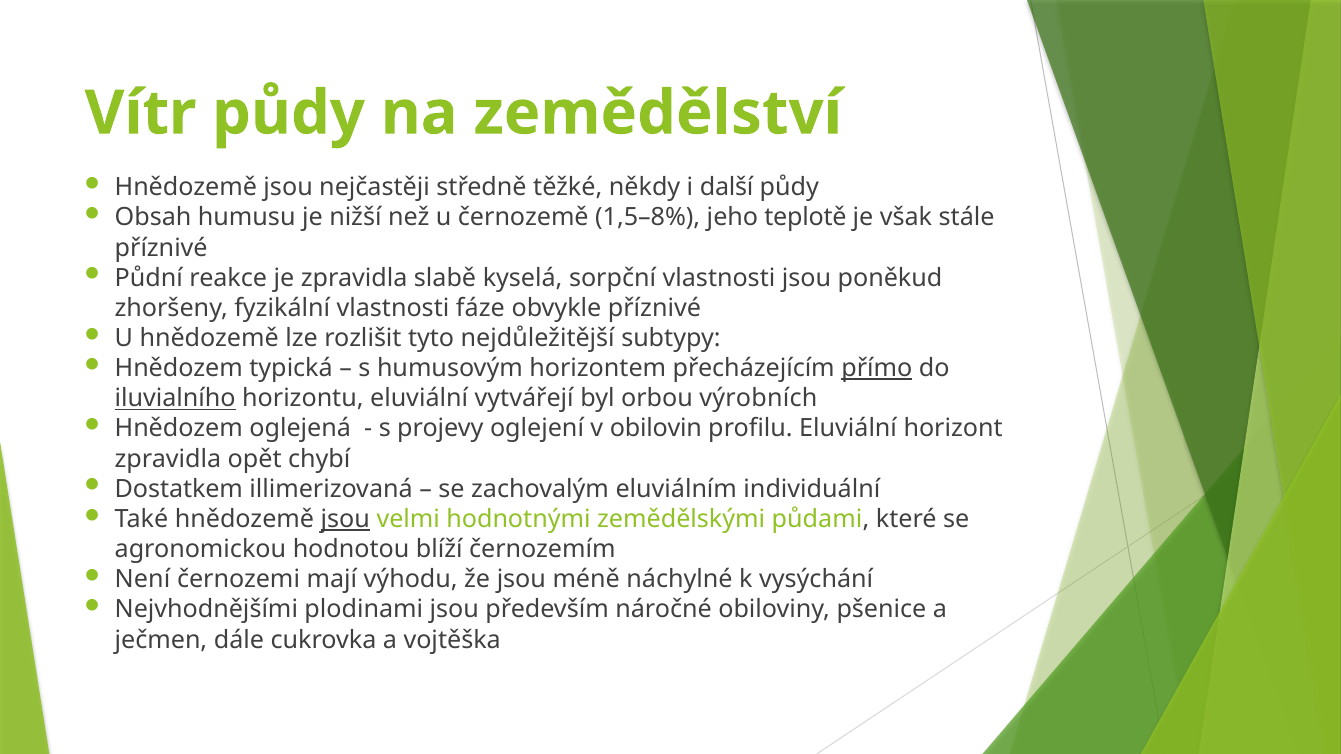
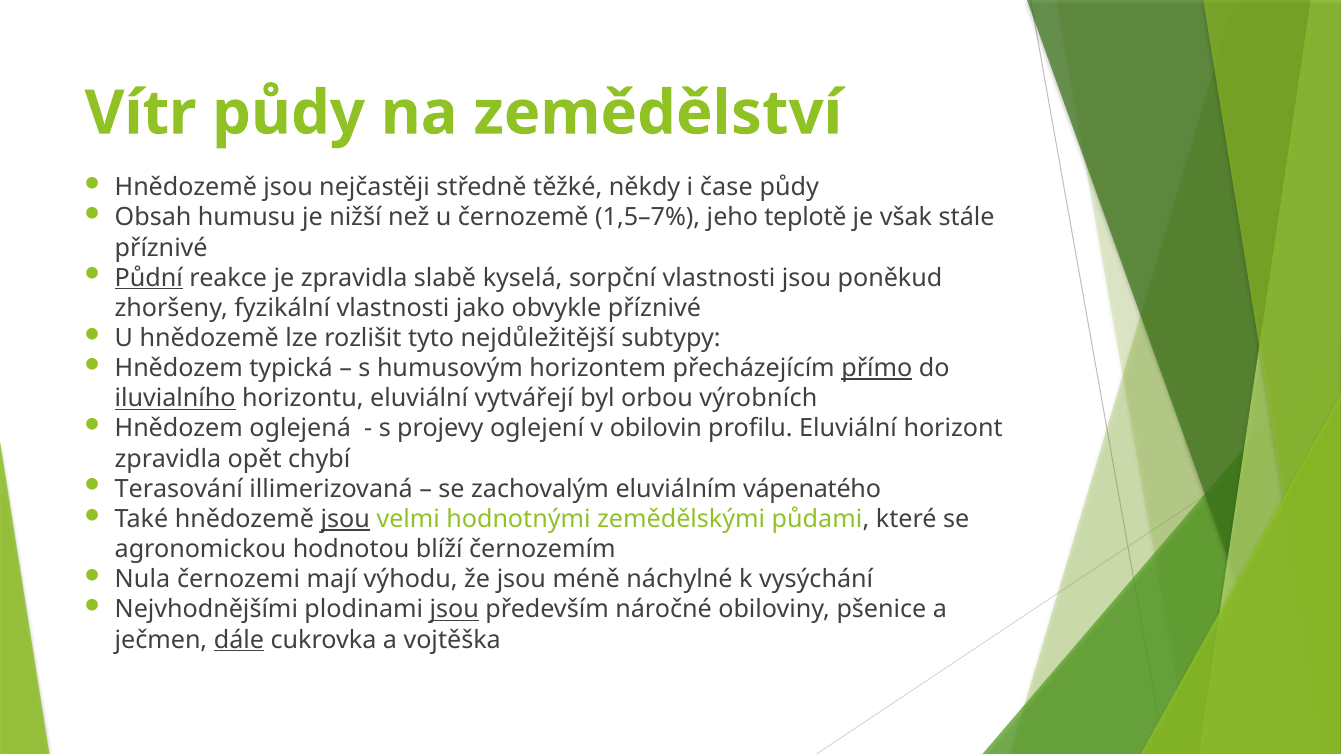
další: další -> čase
1,5–8%: 1,5–8% -> 1,5–7%
Půdní underline: none -> present
fáze: fáze -> jako
Dostatkem: Dostatkem -> Terasování
individuální: individuální -> vápenatého
Není: Není -> Nula
jsou at (454, 610) underline: none -> present
dále underline: none -> present
